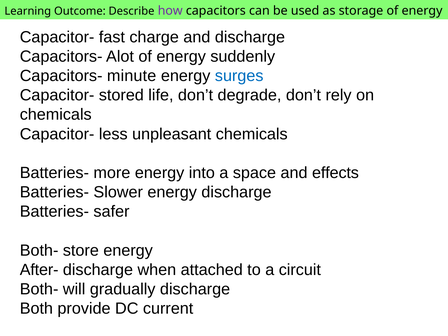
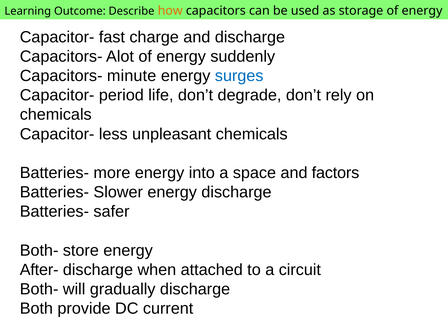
how colour: purple -> orange
stored: stored -> period
effects: effects -> factors
